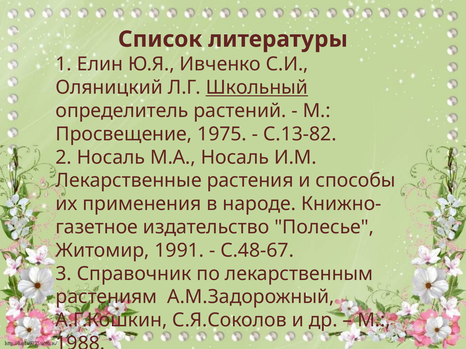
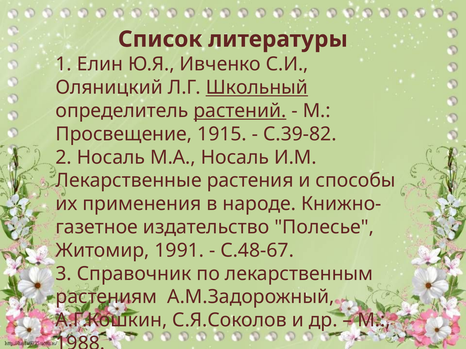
растений underline: none -> present
1975: 1975 -> 1915
С.13-82: С.13-82 -> С.39-82
